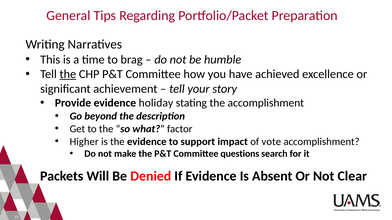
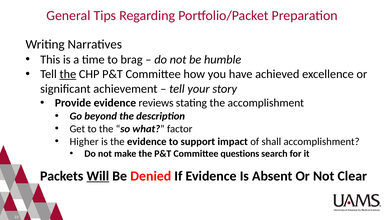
holiday: holiday -> reviews
vote: vote -> shall
Will underline: none -> present
